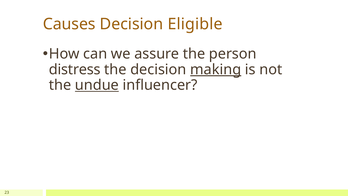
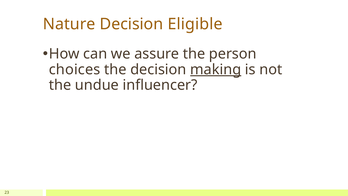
Causes: Causes -> Nature
distress: distress -> choices
undue underline: present -> none
